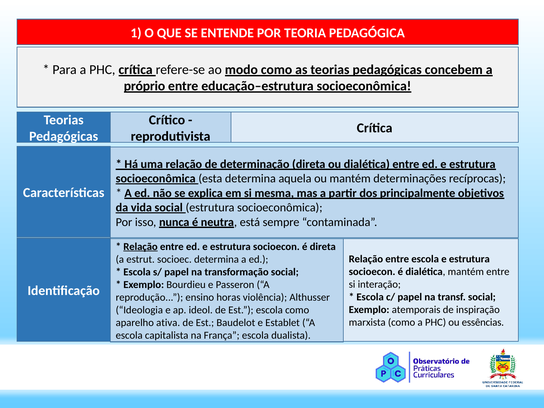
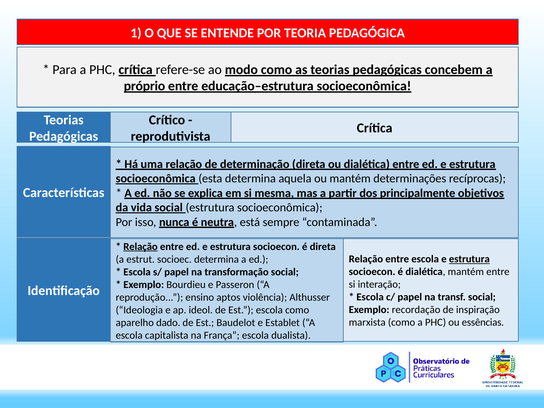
estrutura at (469, 259) underline: none -> present
horas: horas -> aptos
atemporais: atemporais -> recordação
ativa: ativa -> dado
